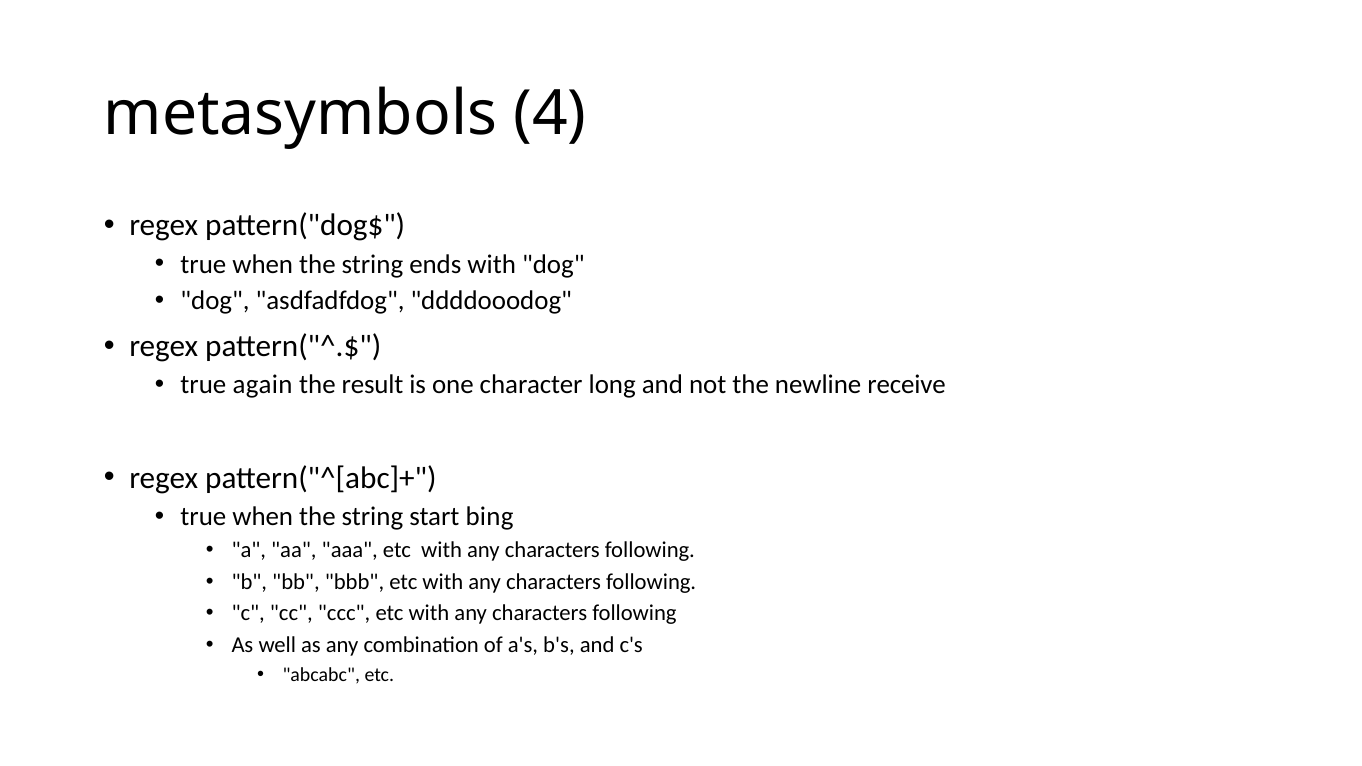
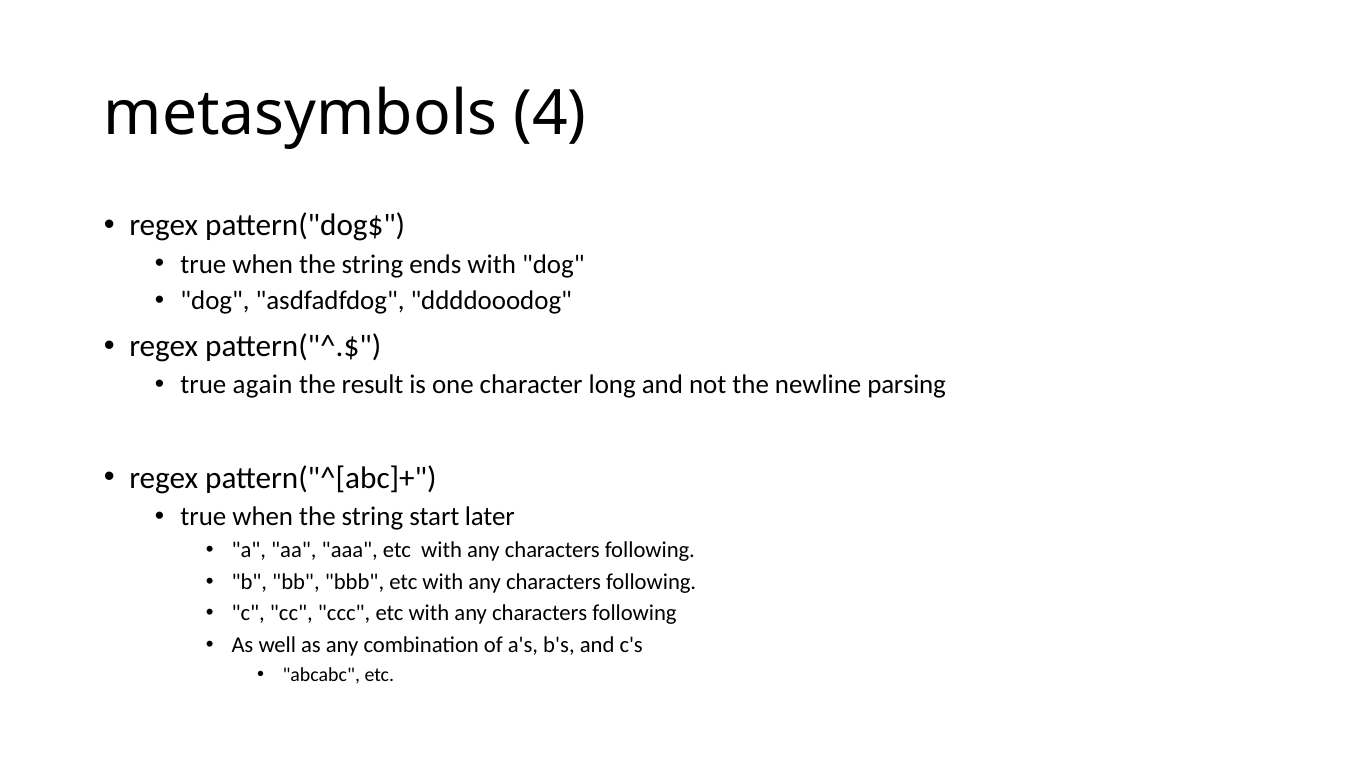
receive: receive -> parsing
bing: bing -> later
